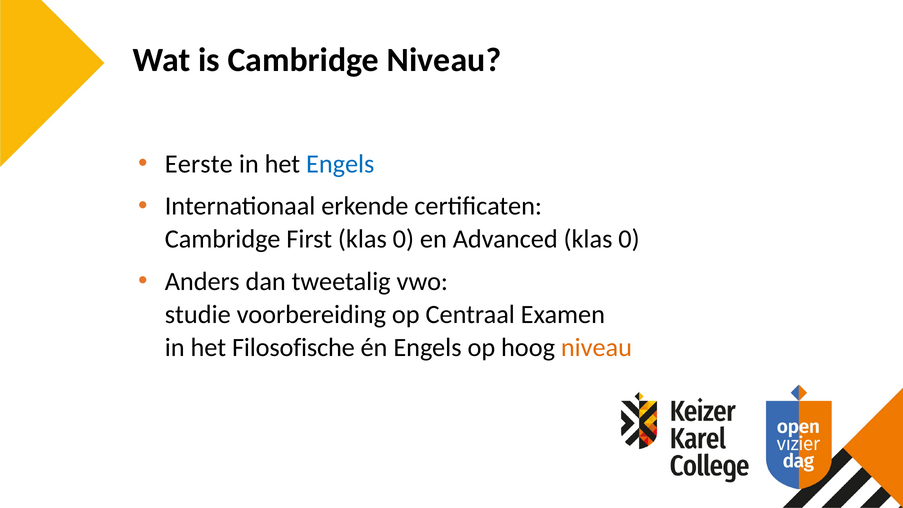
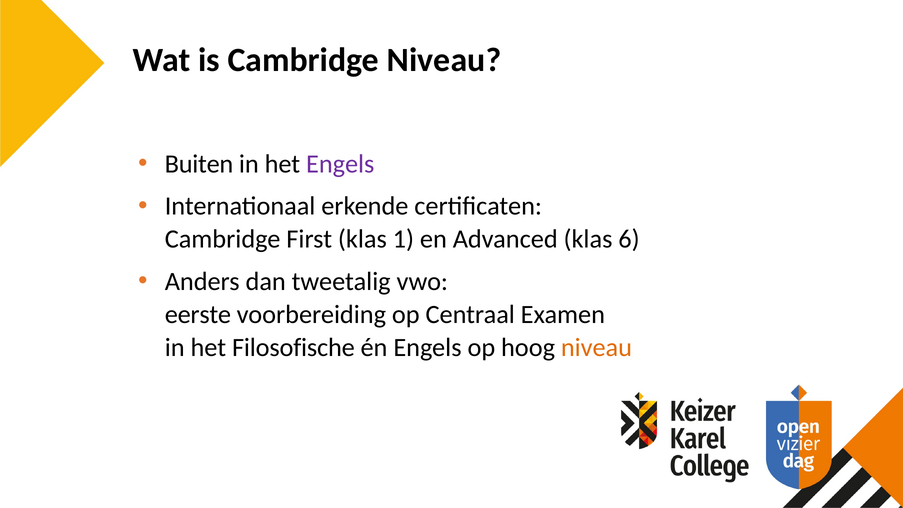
Eerste: Eerste -> Buiten
Engels at (340, 164) colour: blue -> purple
First klas 0: 0 -> 1
Advanced klas 0: 0 -> 6
studie: studie -> eerste
